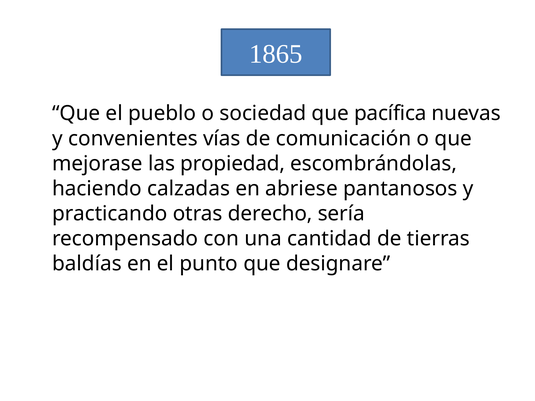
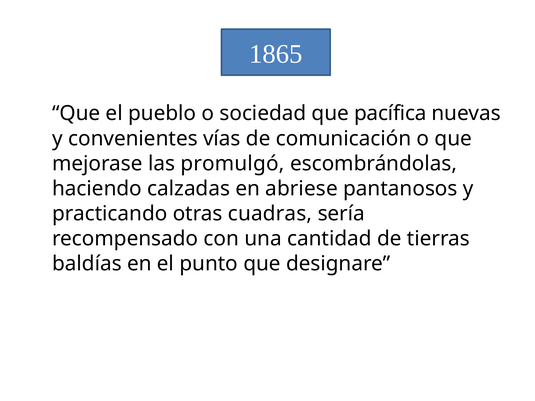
propiedad: propiedad -> promulgó
derecho: derecho -> cuadras
